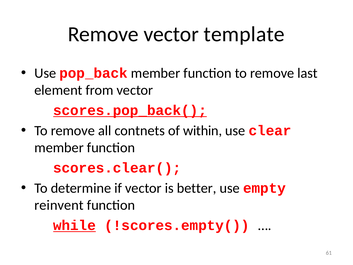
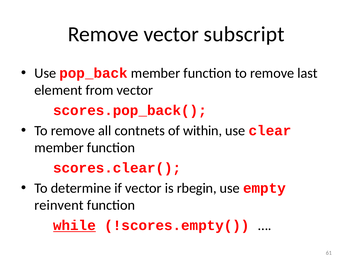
template: template -> subscript
scores.pop_back( underline: present -> none
better: better -> rbegin
